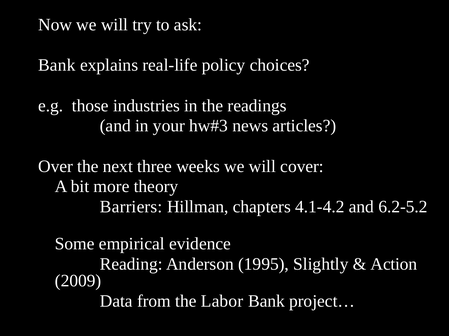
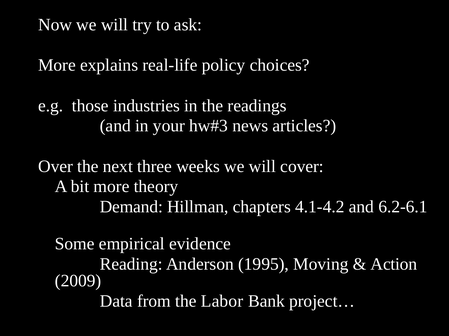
Bank at (57, 65): Bank -> More
Barriers: Barriers -> Demand
6.2-5.2: 6.2-5.2 -> 6.2-6.1
Slightly: Slightly -> Moving
